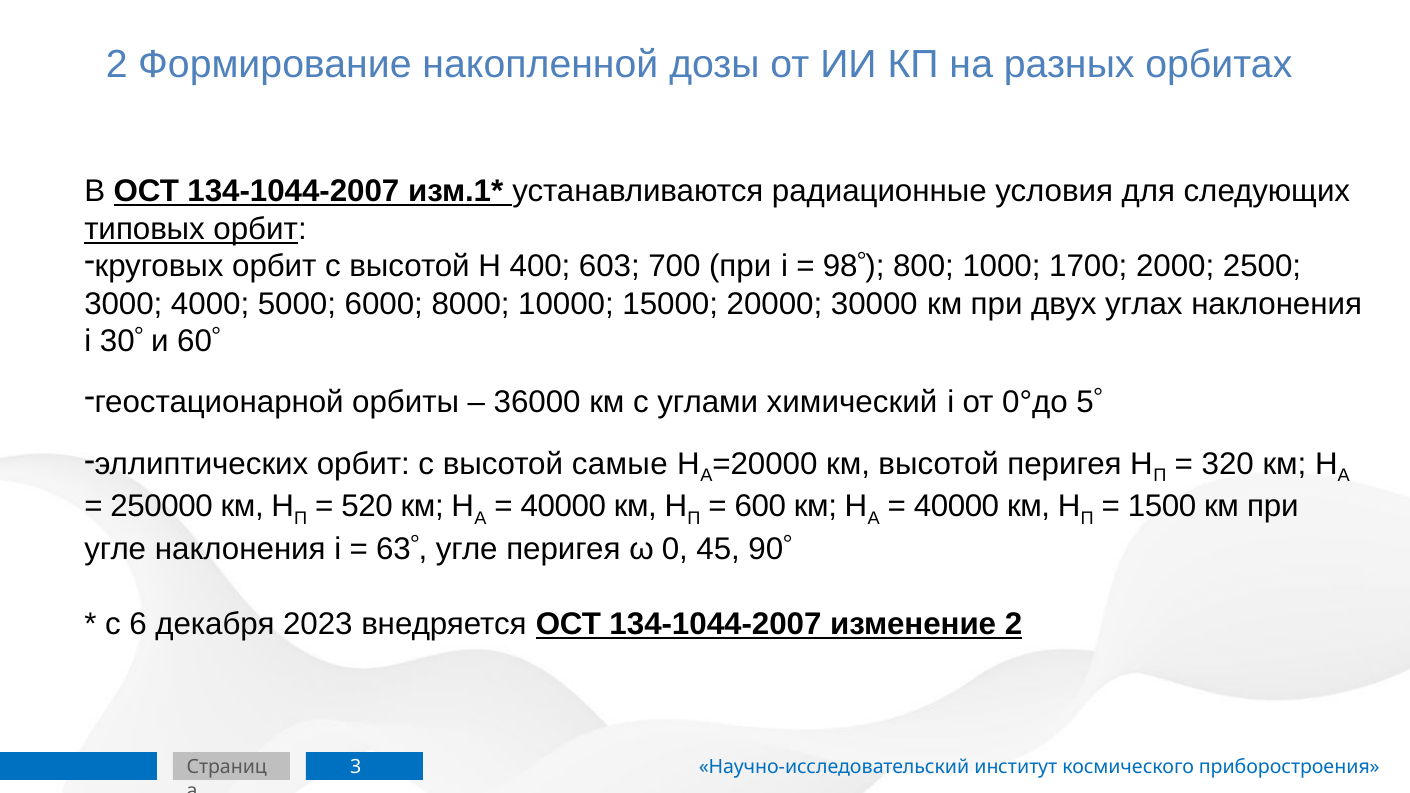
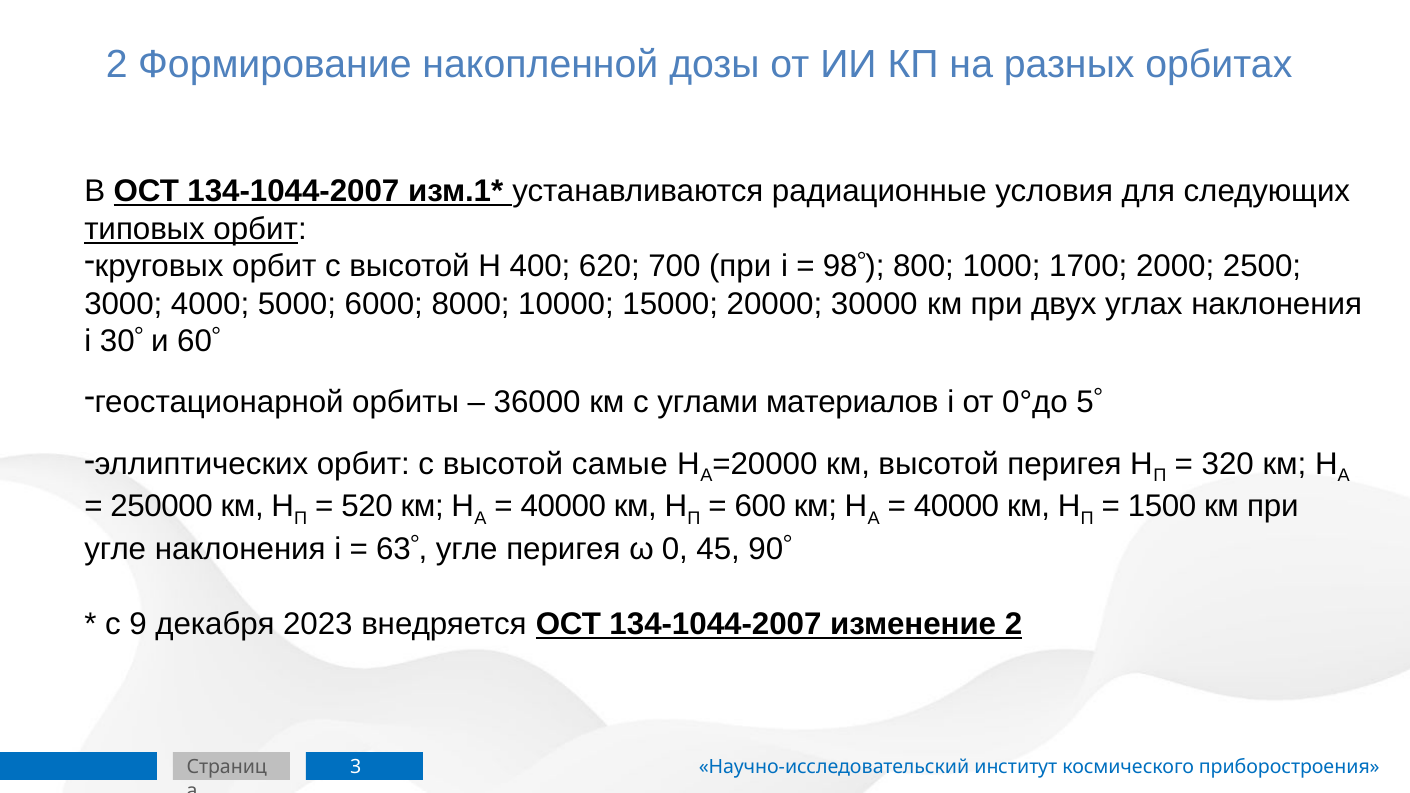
603: 603 -> 620
химический: химический -> материалов
6: 6 -> 9
